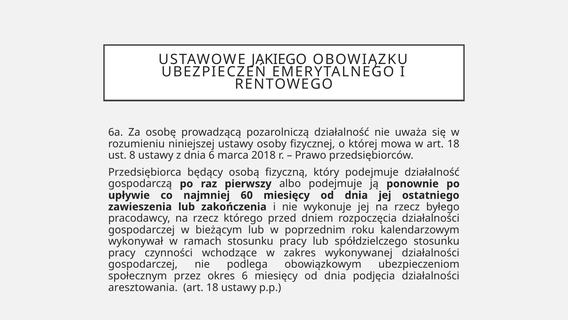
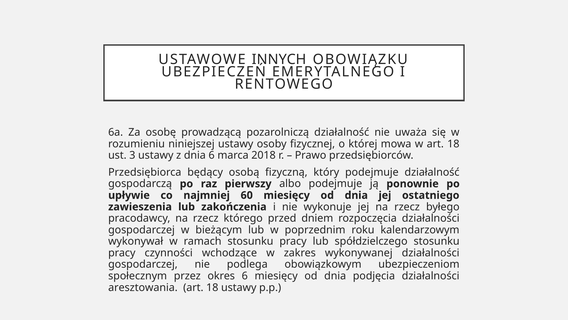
JAKIEGO: JAKIEGO -> INNYCH
8: 8 -> 3
